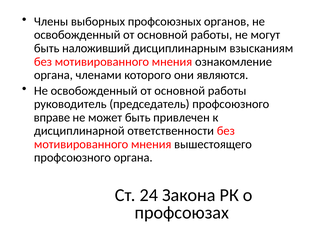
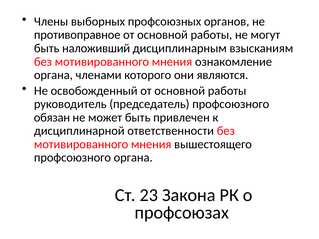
освобожденный at (77, 35): освобожденный -> противоправное
вправе: вправе -> обязан
24: 24 -> 23
